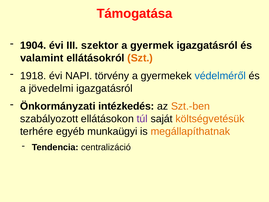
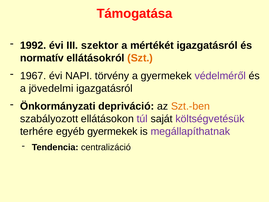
1904: 1904 -> 1992
gyermek: gyermek -> mértékét
valamint: valamint -> normatív
1918: 1918 -> 1967
védelméről colour: blue -> purple
intézkedés: intézkedés -> depriváció
költségvetésük colour: orange -> purple
egyéb munkaügyi: munkaügyi -> gyermekek
megállapíthatnak colour: orange -> purple
